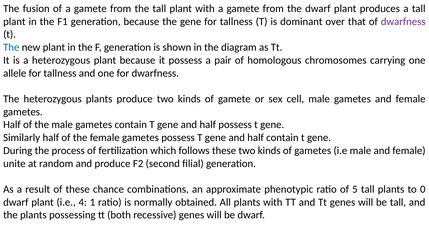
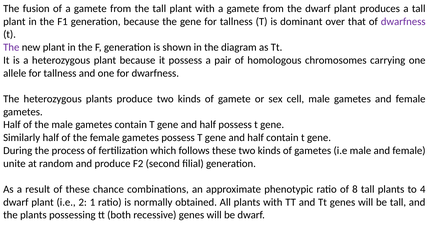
The at (11, 47) colour: blue -> purple
5: 5 -> 8
0: 0 -> 4
4: 4 -> 2
